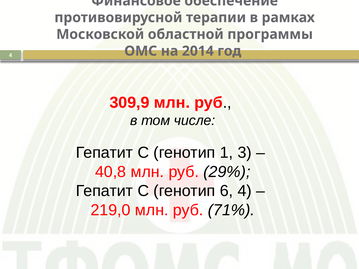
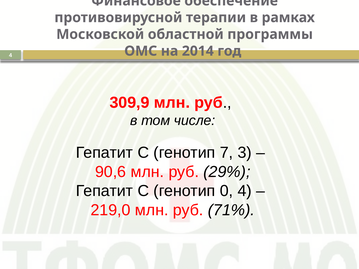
1: 1 -> 7
40,8: 40,8 -> 90,6
6: 6 -> 0
